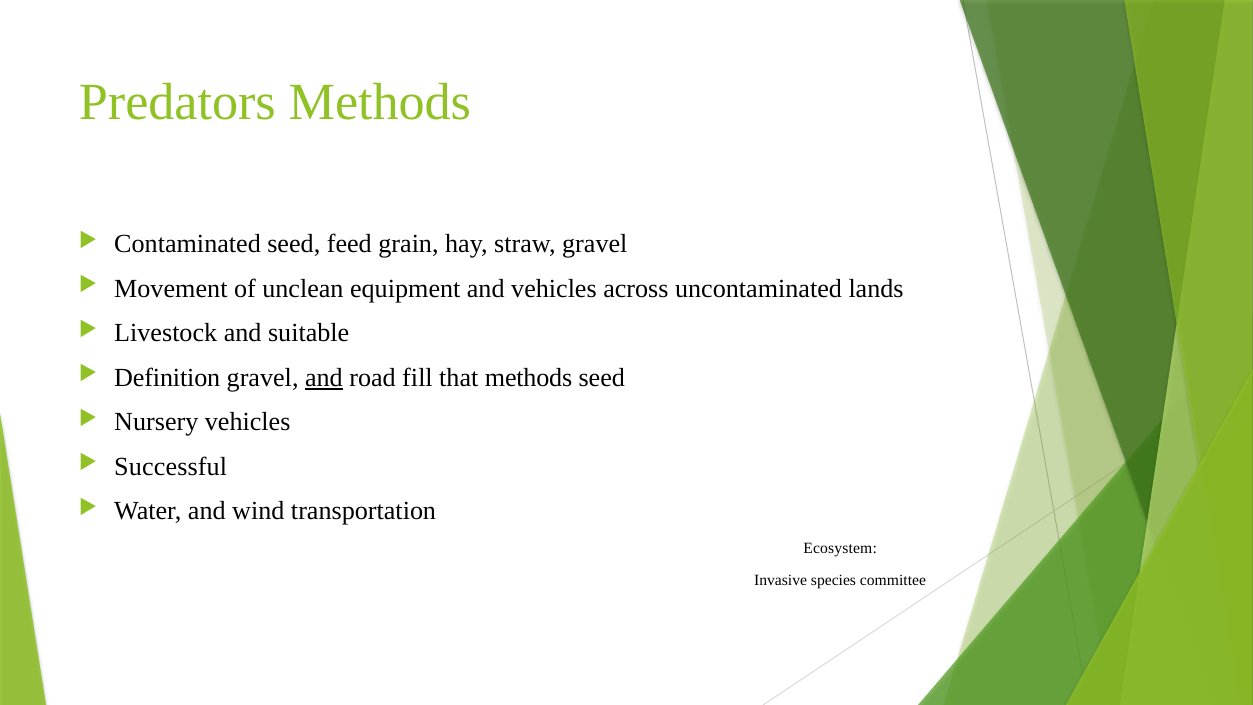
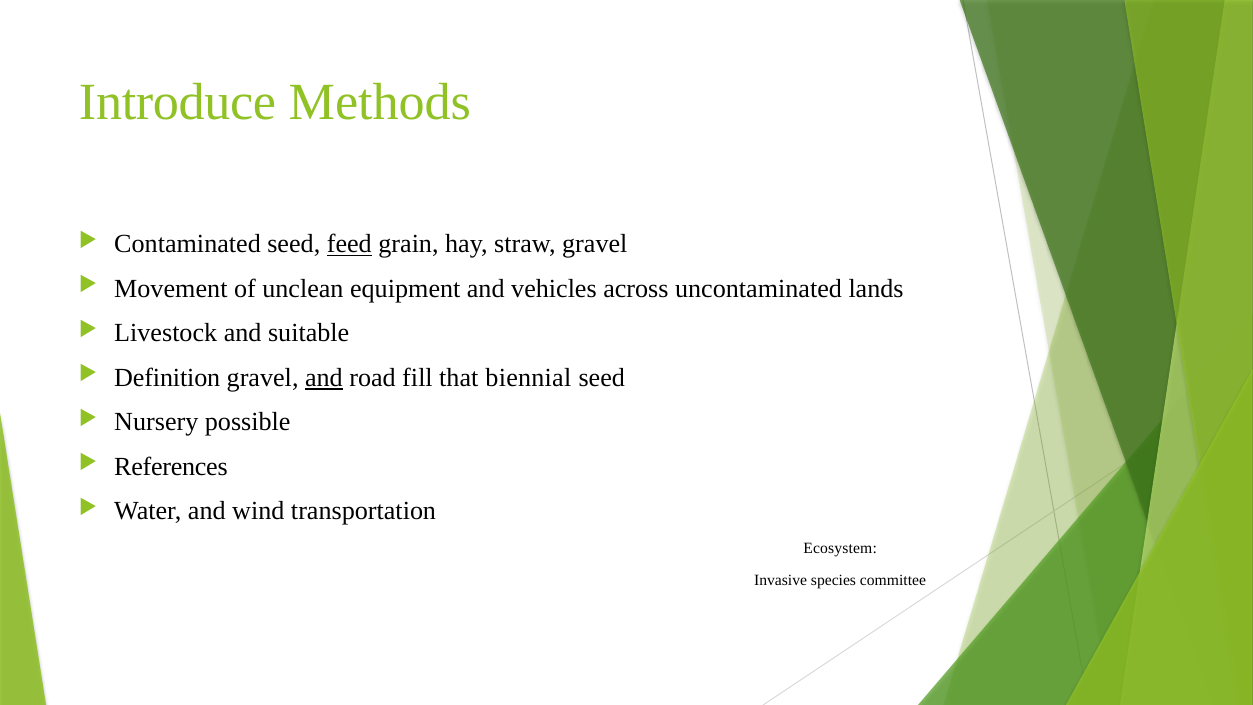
Predators: Predators -> Introduce
feed underline: none -> present
that methods: methods -> biennial
Nursery vehicles: vehicles -> possible
Successful: Successful -> References
